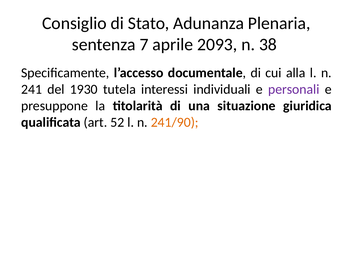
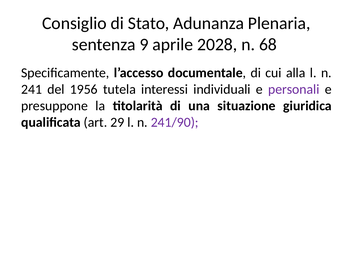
7: 7 -> 9
2093: 2093 -> 2028
38: 38 -> 68
1930: 1930 -> 1956
52: 52 -> 29
241/90 colour: orange -> purple
